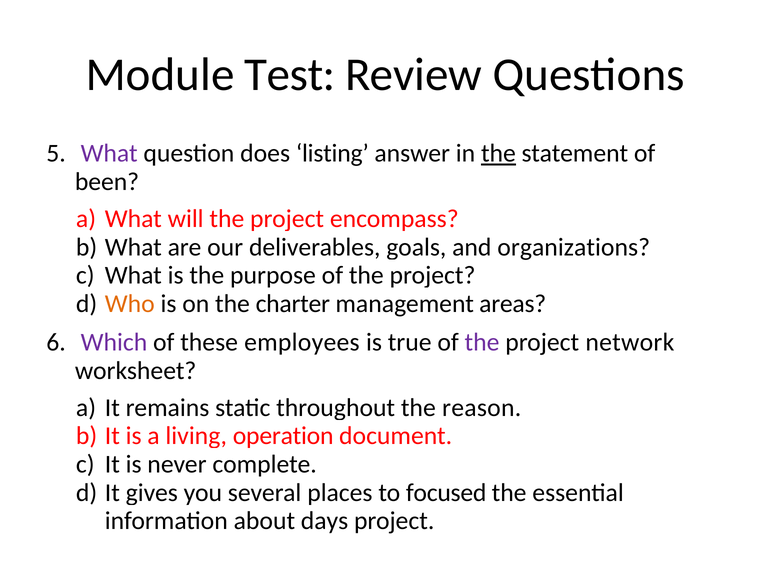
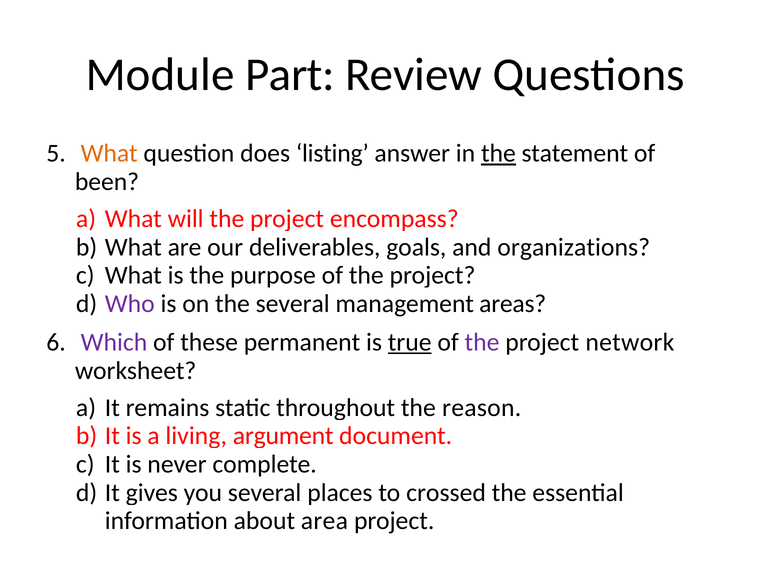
Test: Test -> Part
What at (109, 154) colour: purple -> orange
Who colour: orange -> purple
the charter: charter -> several
employees: employees -> permanent
true underline: none -> present
operation: operation -> argument
focused: focused -> crossed
days: days -> area
